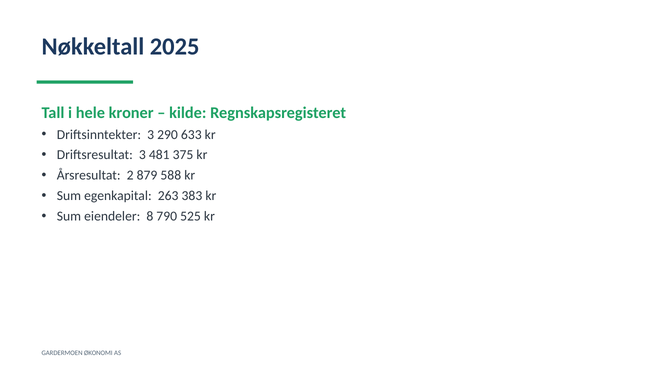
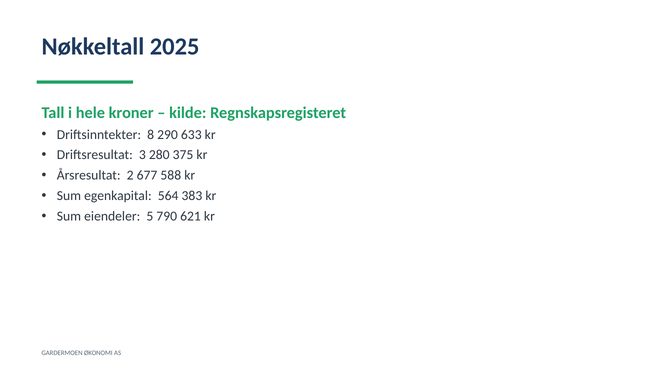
Driftsinntekter 3: 3 -> 8
481: 481 -> 280
879: 879 -> 677
263: 263 -> 564
8: 8 -> 5
525: 525 -> 621
